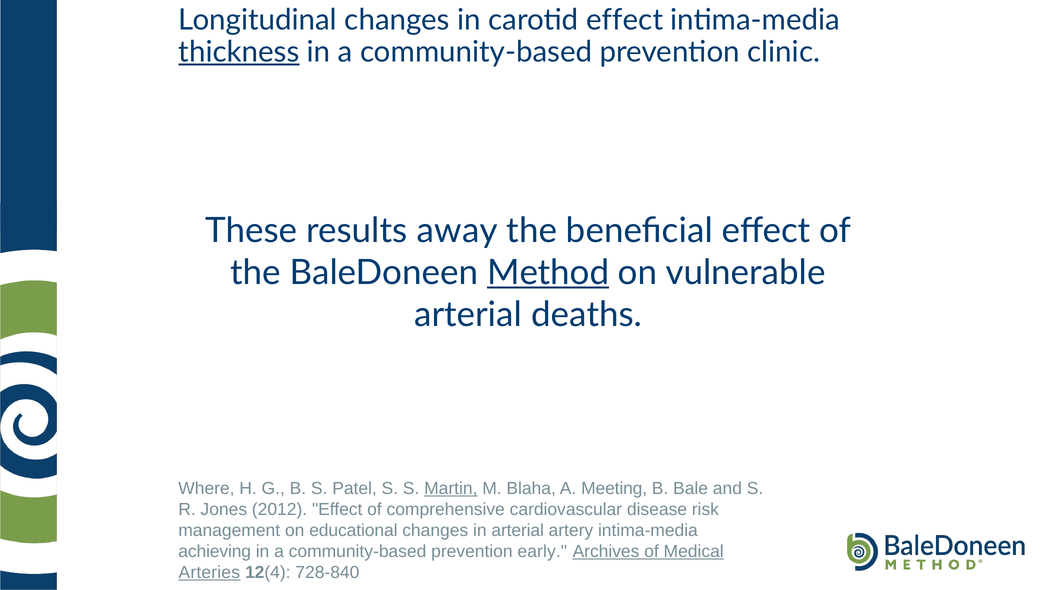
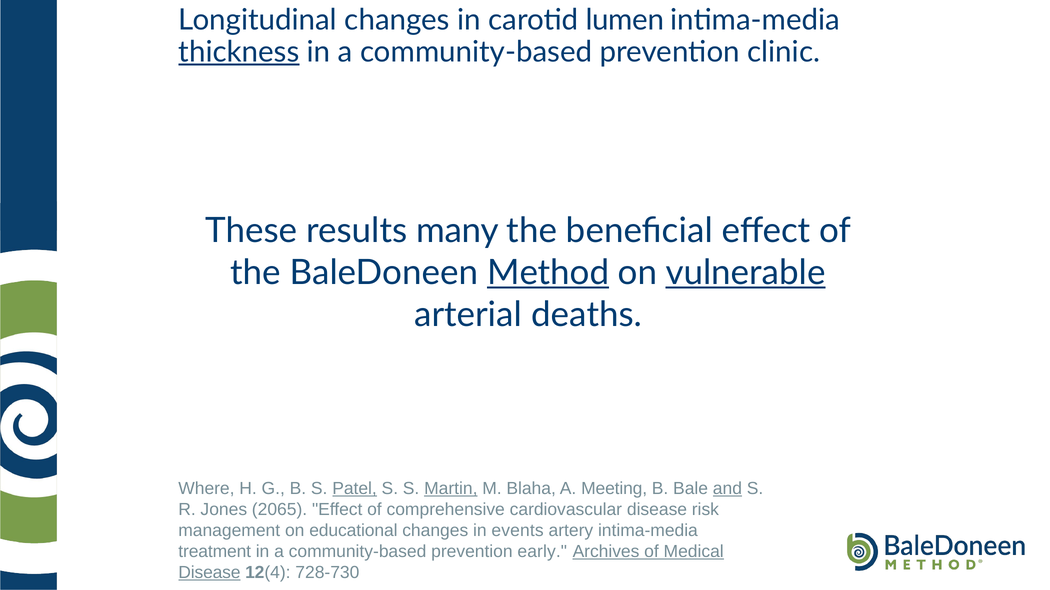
carotid effect: effect -> lumen
away: away -> many
vulnerable underline: none -> present
Patel underline: none -> present
and underline: none -> present
2012: 2012 -> 2065
in arterial: arterial -> events
achieving: achieving -> treatment
Arteries at (209, 573): Arteries -> Disease
728-840: 728-840 -> 728-730
